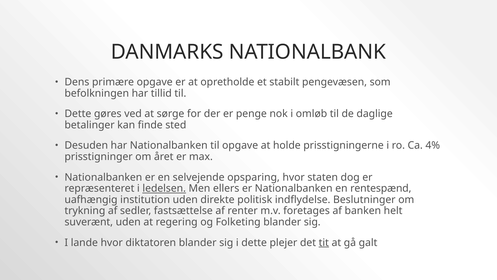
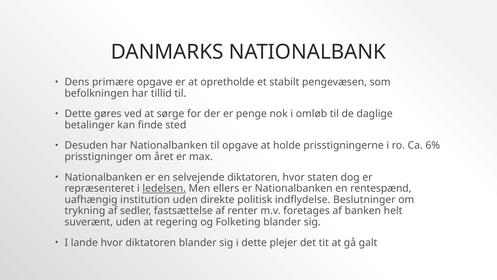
4%: 4% -> 6%
selvejende opsparing: opsparing -> diktatoren
tit underline: present -> none
